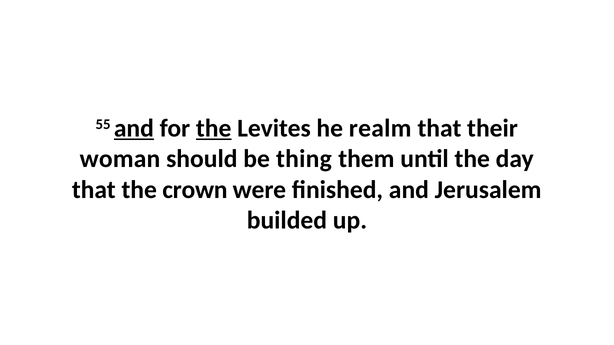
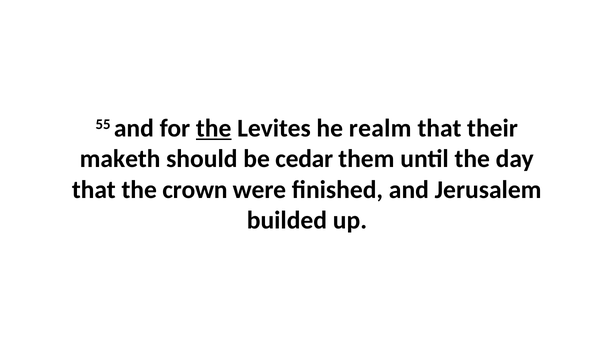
and at (134, 128) underline: present -> none
woman: woman -> maketh
thing: thing -> cedar
